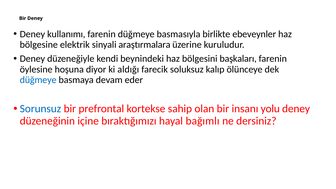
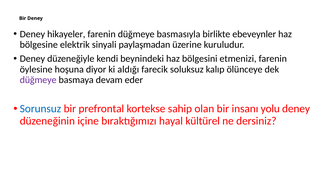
kullanımı: kullanımı -> hikayeler
araştırmalara: araştırmalara -> paylaşmadan
başkaları: başkaları -> etmenizi
düğmeye at (38, 80) colour: blue -> purple
bağımlı: bağımlı -> kültürel
